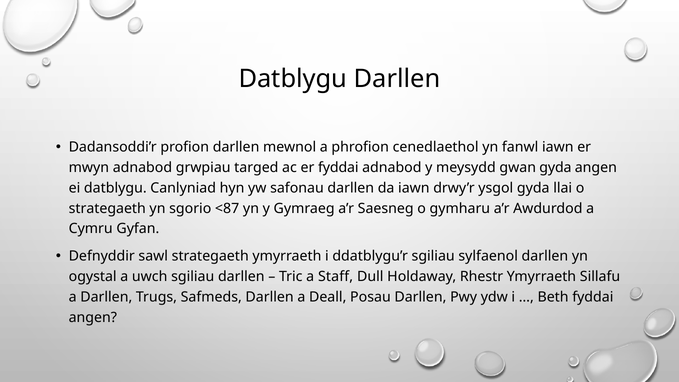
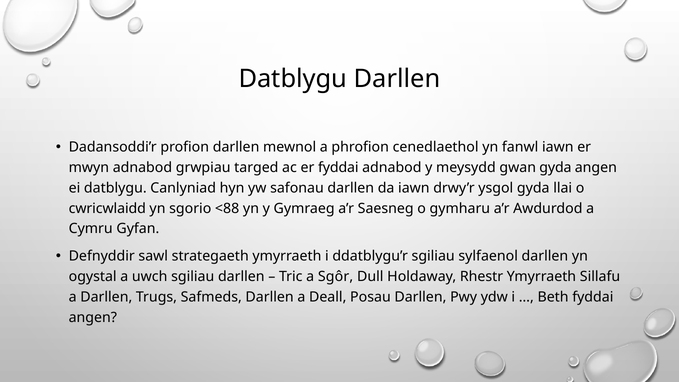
strategaeth at (107, 208): strategaeth -> cwricwlaidd
<87: <87 -> <88
Staff: Staff -> Sgôr
